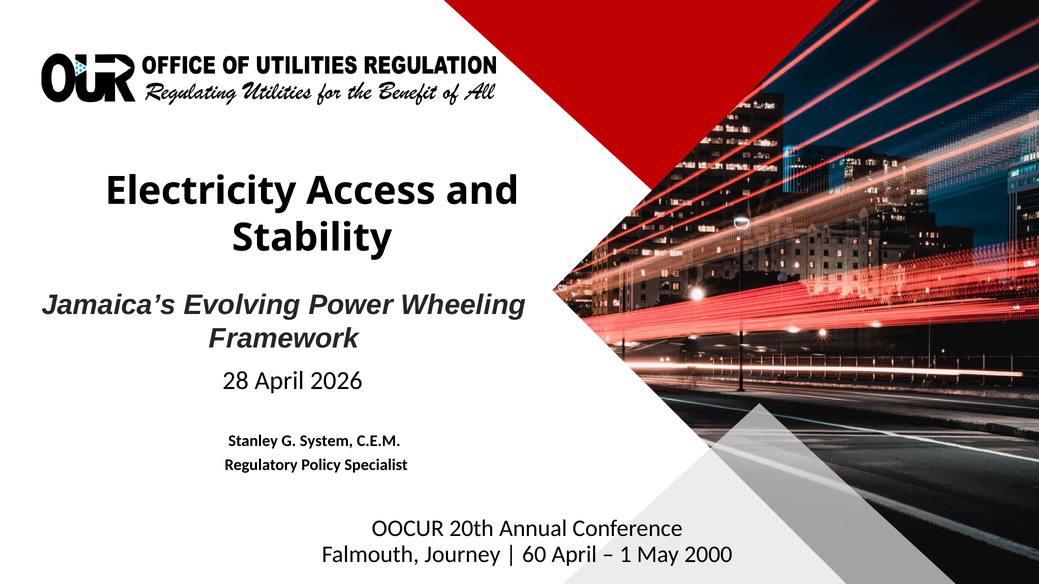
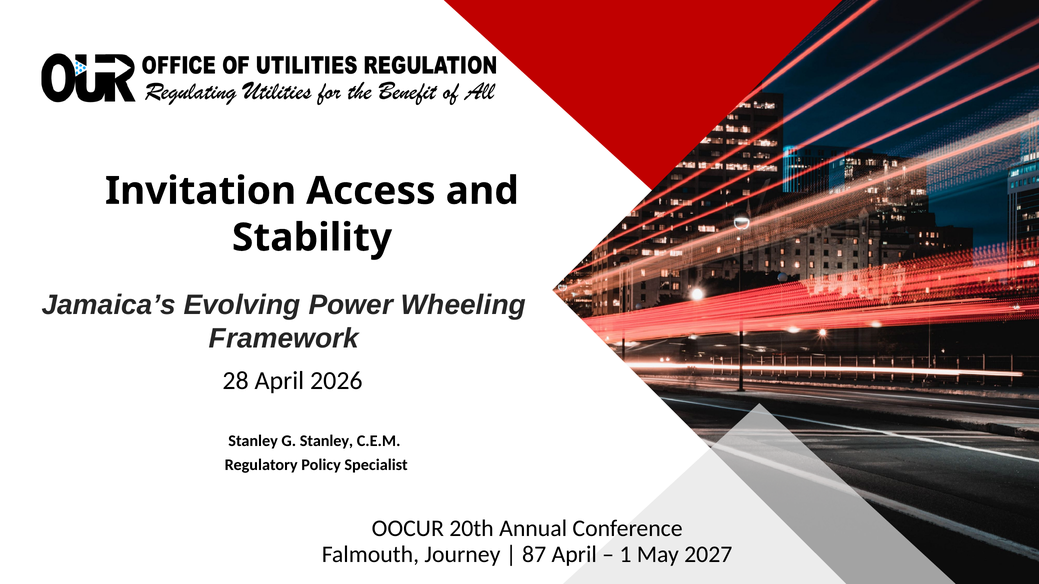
Electricity: Electricity -> Invitation
G System: System -> Stanley
60: 60 -> 87
2000: 2000 -> 2027
